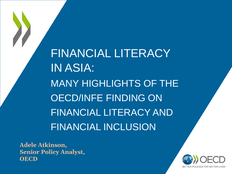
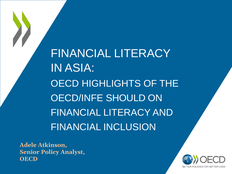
MANY at (65, 84): MANY -> OECD
FINDING: FINDING -> SHOULD
